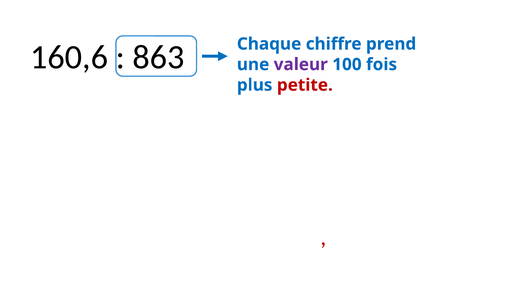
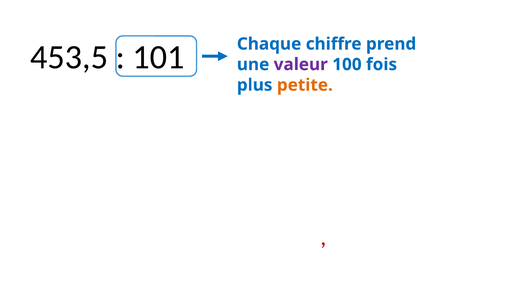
160,6: 160,6 -> 453,5
863: 863 -> 101
petite colour: red -> orange
